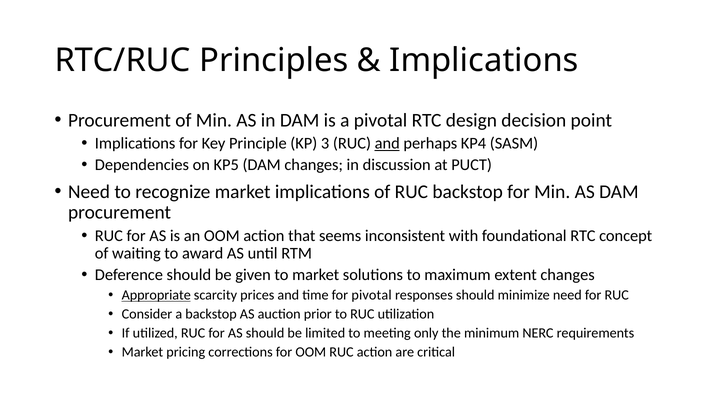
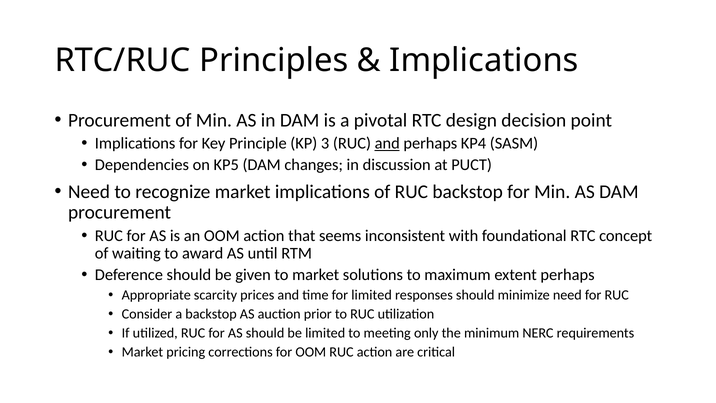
extent changes: changes -> perhaps
Appropriate underline: present -> none
for pivotal: pivotal -> limited
